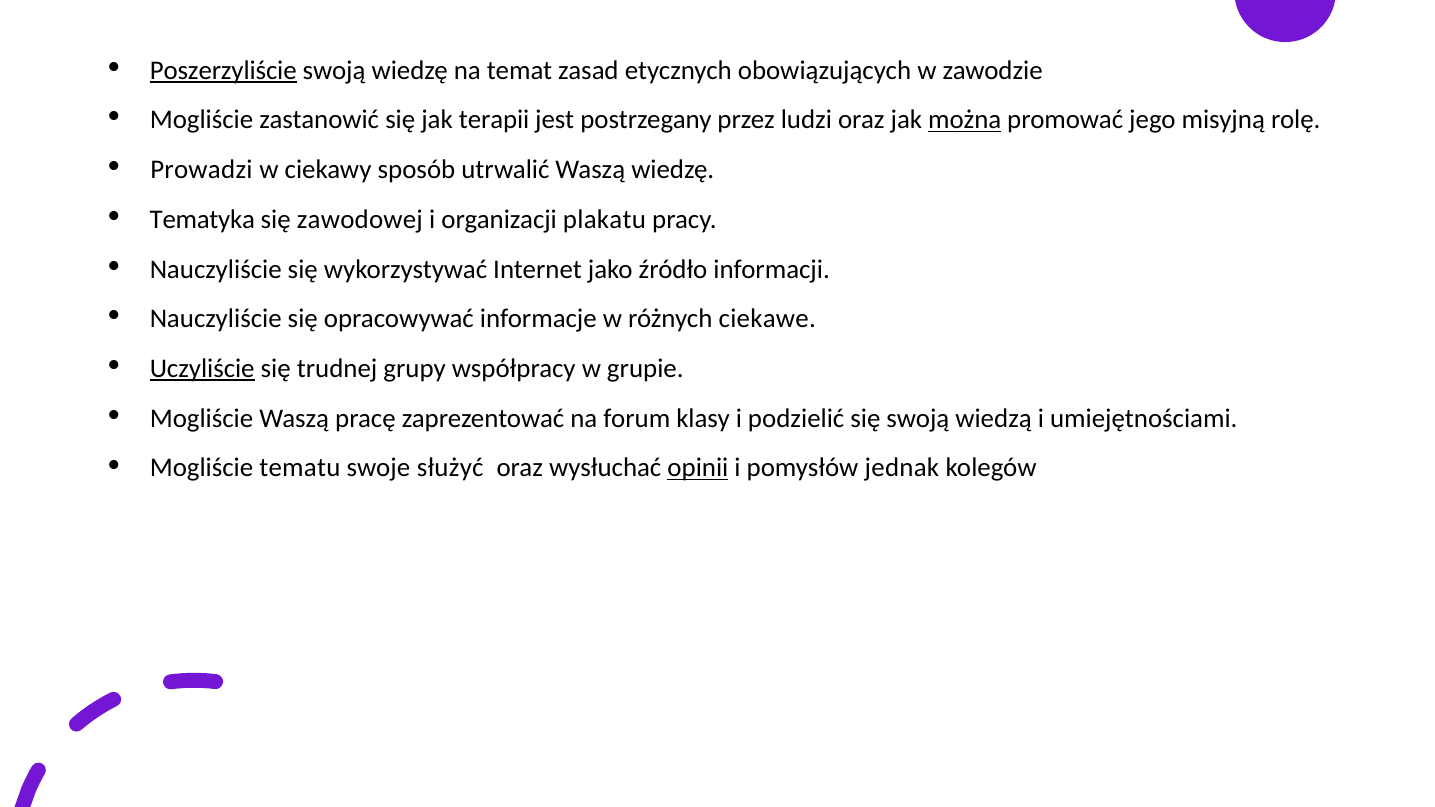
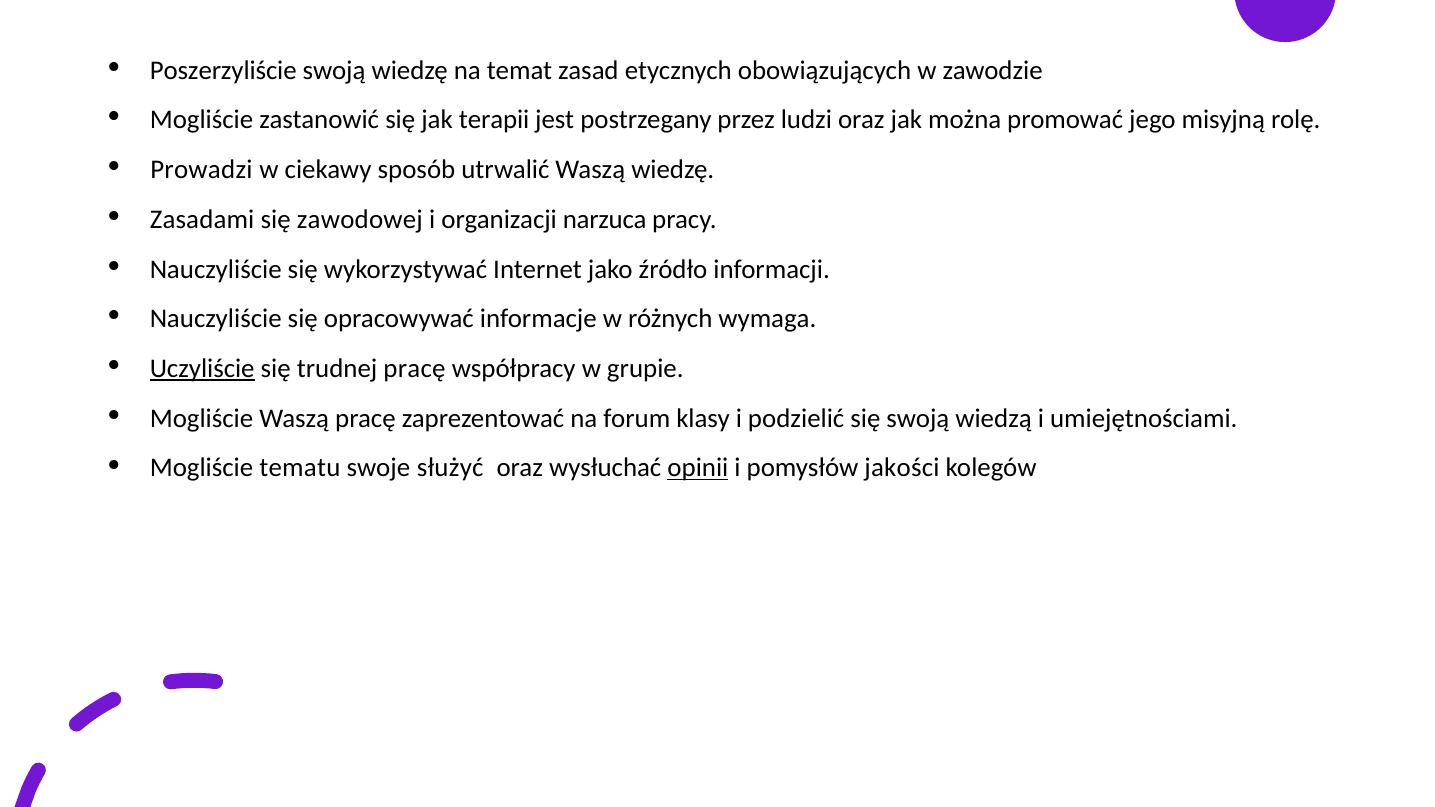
Poszerzyliście underline: present -> none
można underline: present -> none
Tematyka: Tematyka -> Zasadami
plakatu: plakatu -> narzuca
ciekawe: ciekawe -> wymaga
trudnej grupy: grupy -> pracę
jednak: jednak -> jakości
